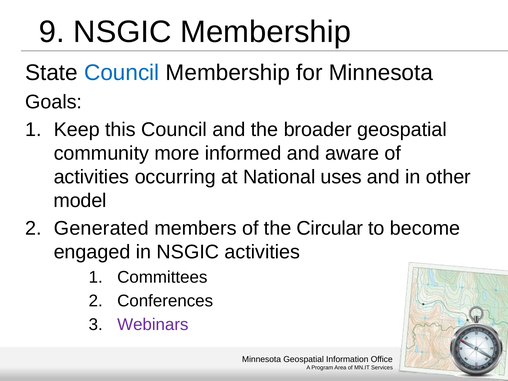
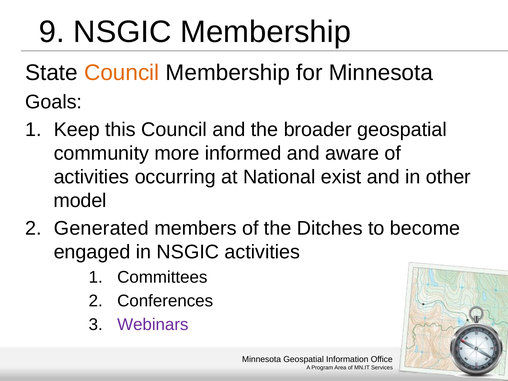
Council at (122, 73) colour: blue -> orange
uses: uses -> exist
Circular: Circular -> Ditches
